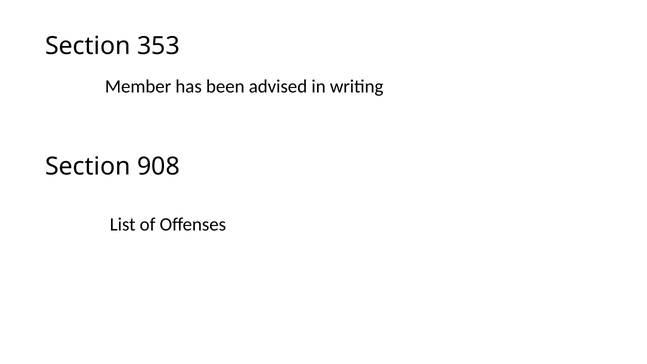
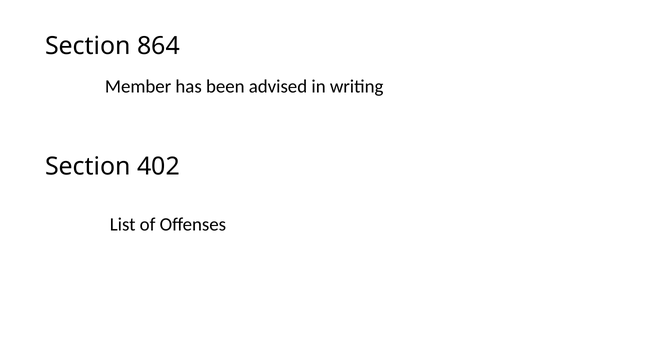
353: 353 -> 864
908: 908 -> 402
